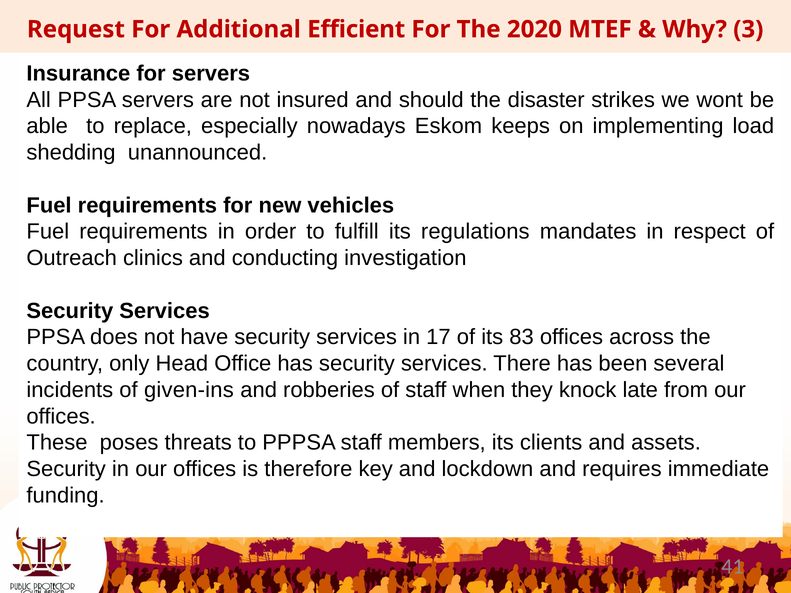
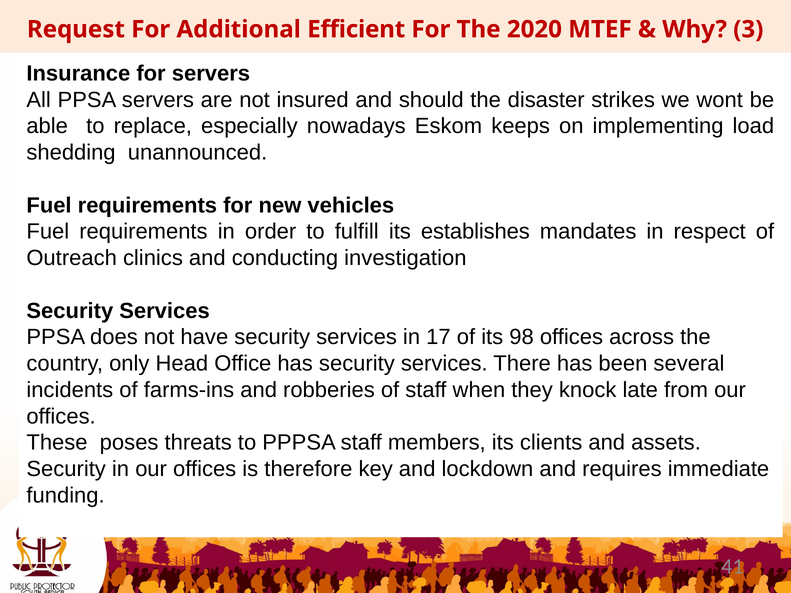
regulations: regulations -> establishes
83: 83 -> 98
given-ins: given-ins -> farms-ins
